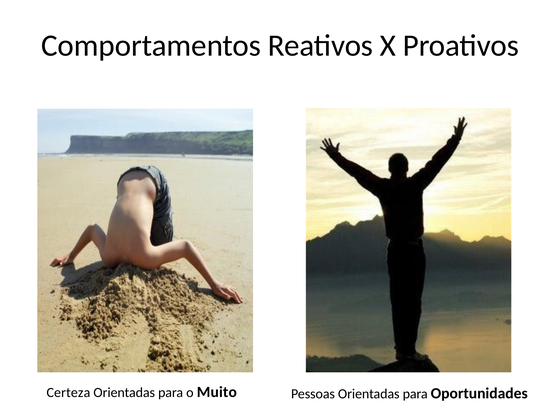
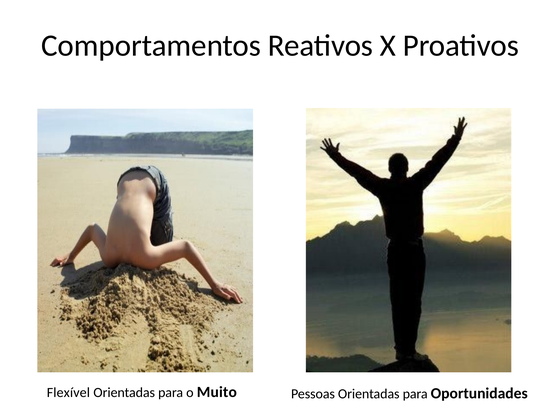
Certeza: Certeza -> Flexível
